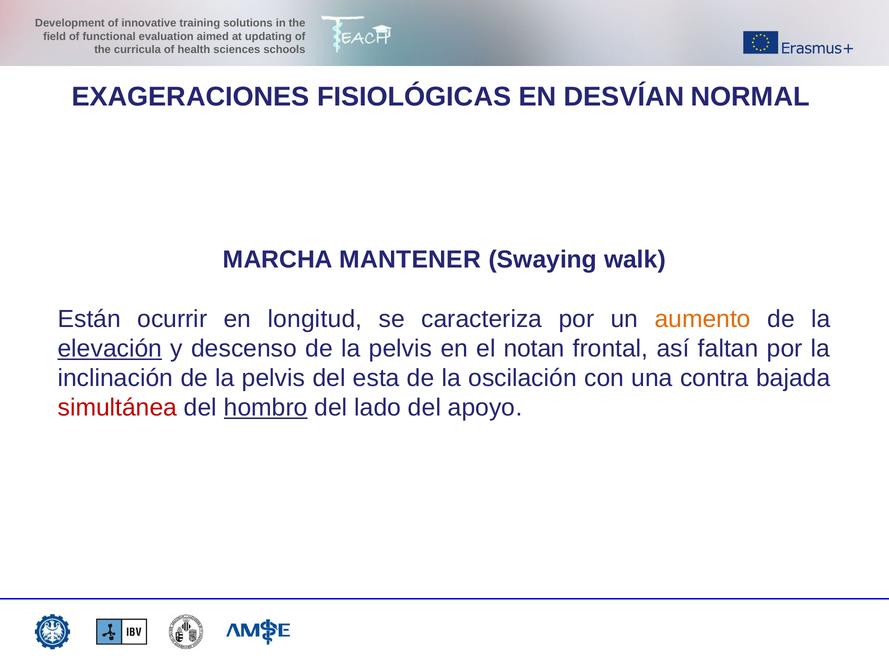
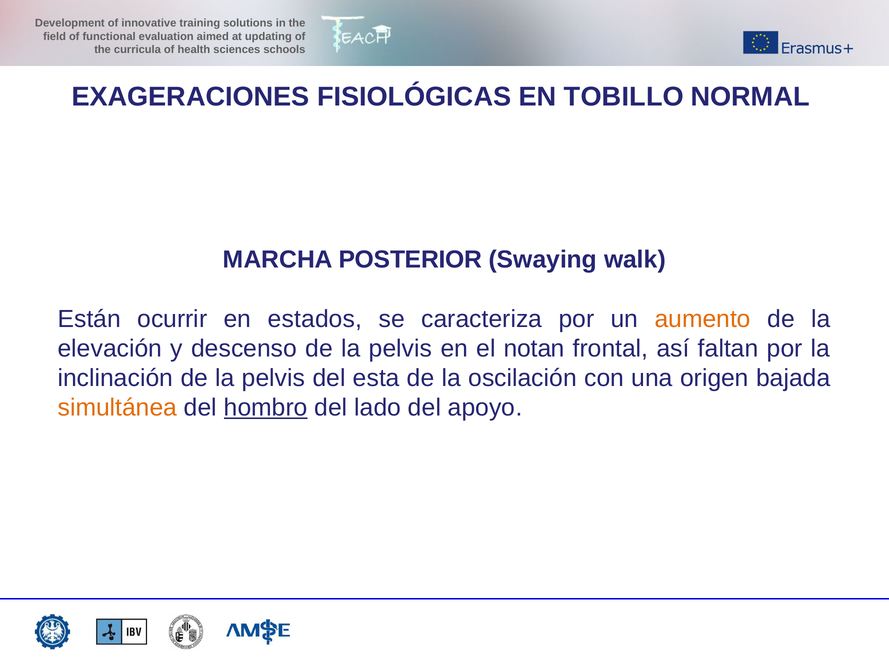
DESVÍAN: DESVÍAN -> TOBILLO
MANTENER: MANTENER -> POSTERIOR
longitud: longitud -> estados
elevación underline: present -> none
contra: contra -> origen
simultánea colour: red -> orange
